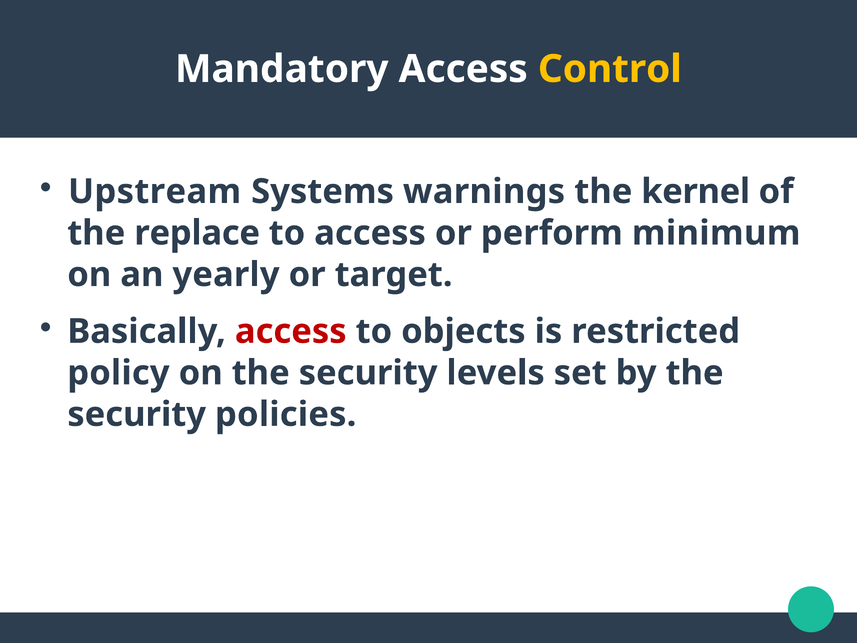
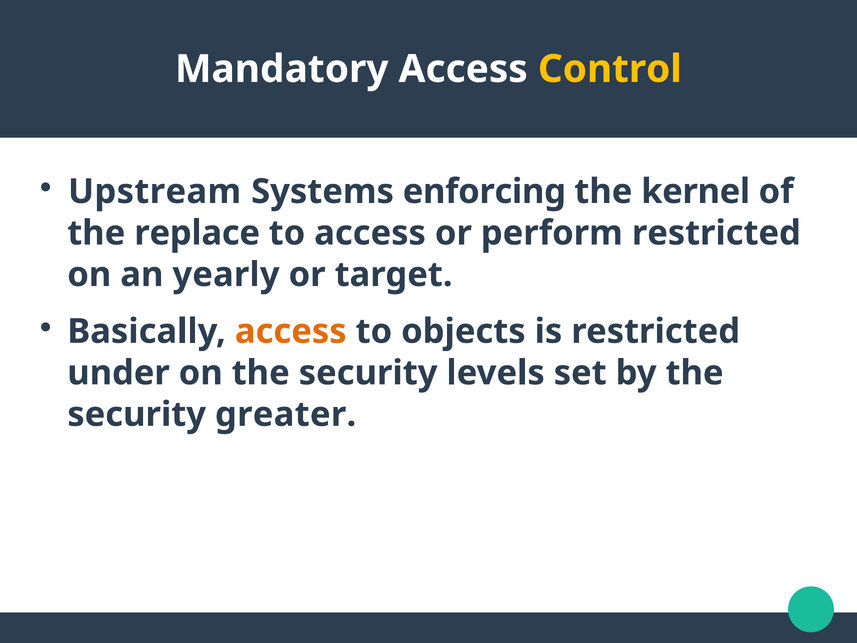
warnings: warnings -> enforcing
perform minimum: minimum -> restricted
access at (291, 331) colour: red -> orange
policy: policy -> under
policies: policies -> greater
